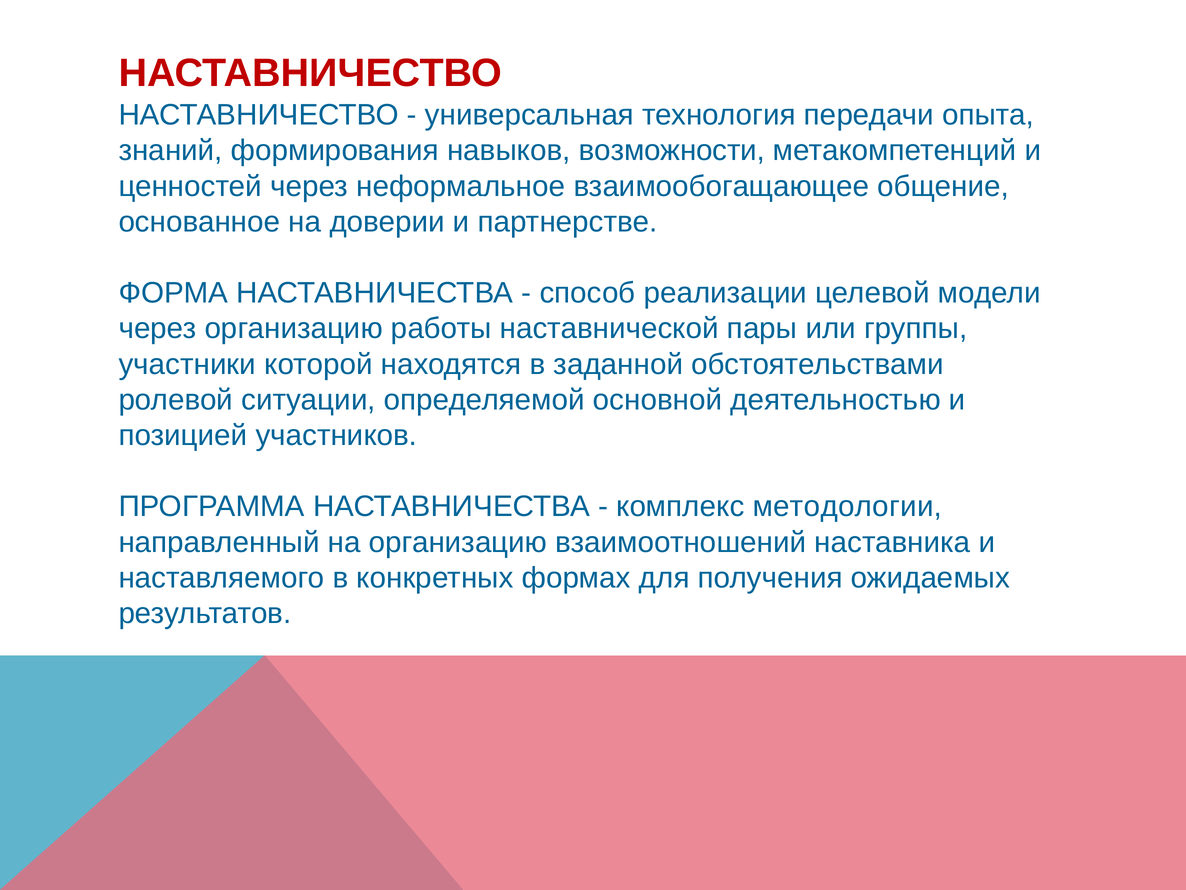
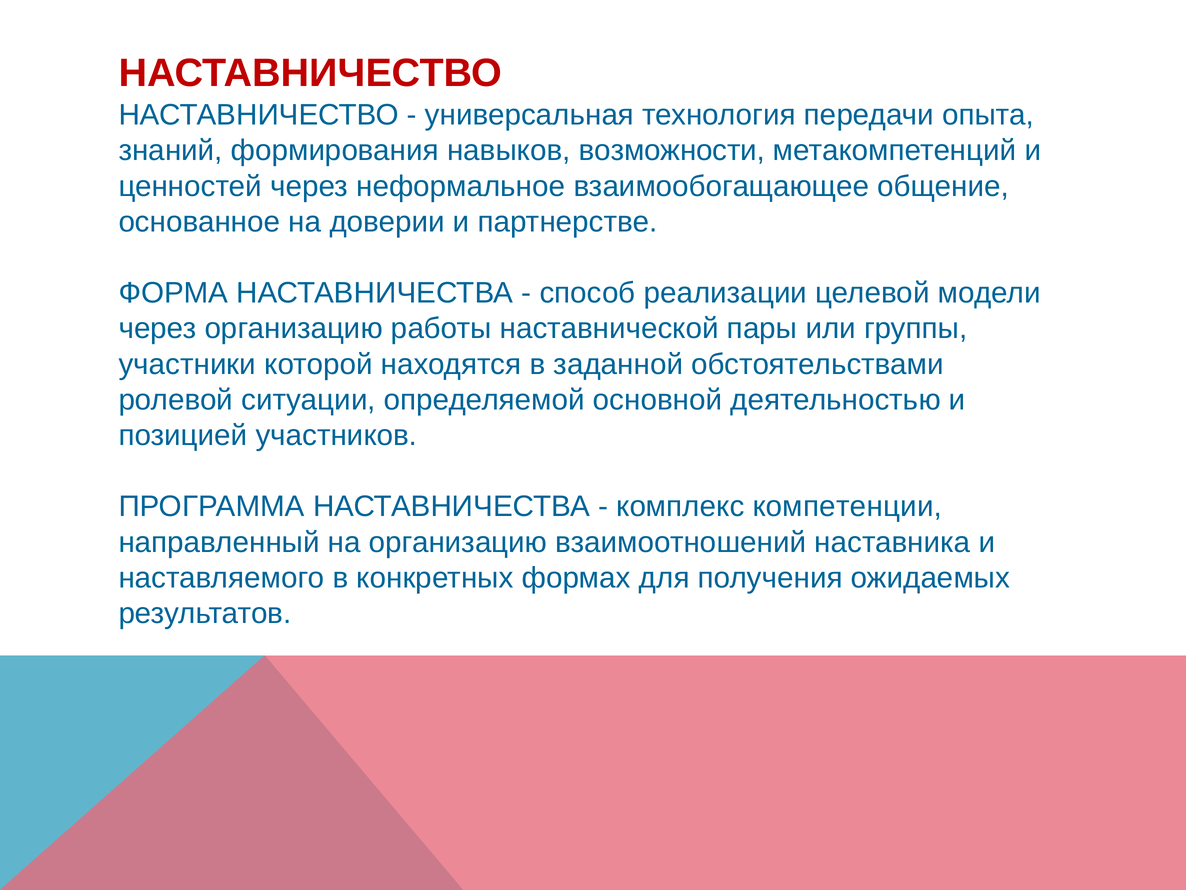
методологии: методологии -> компетенции
